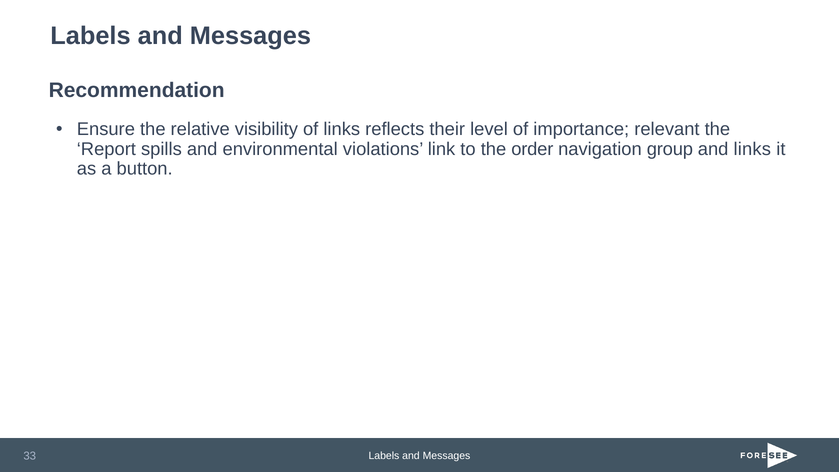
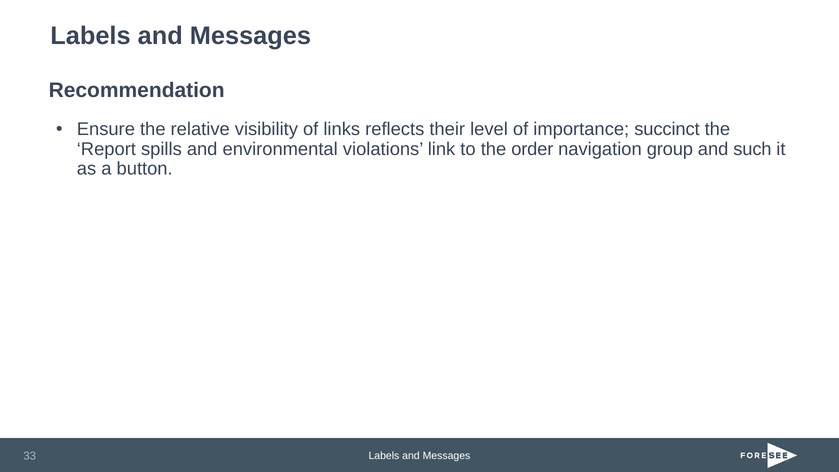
relevant: relevant -> succinct
and links: links -> such
